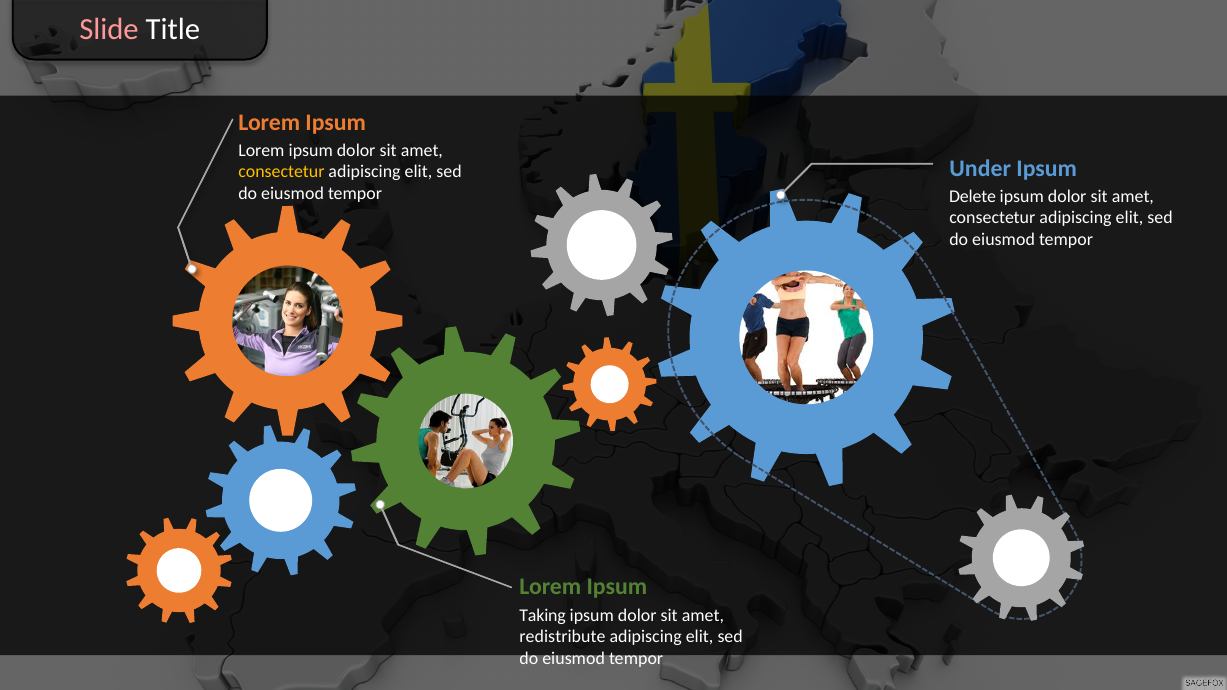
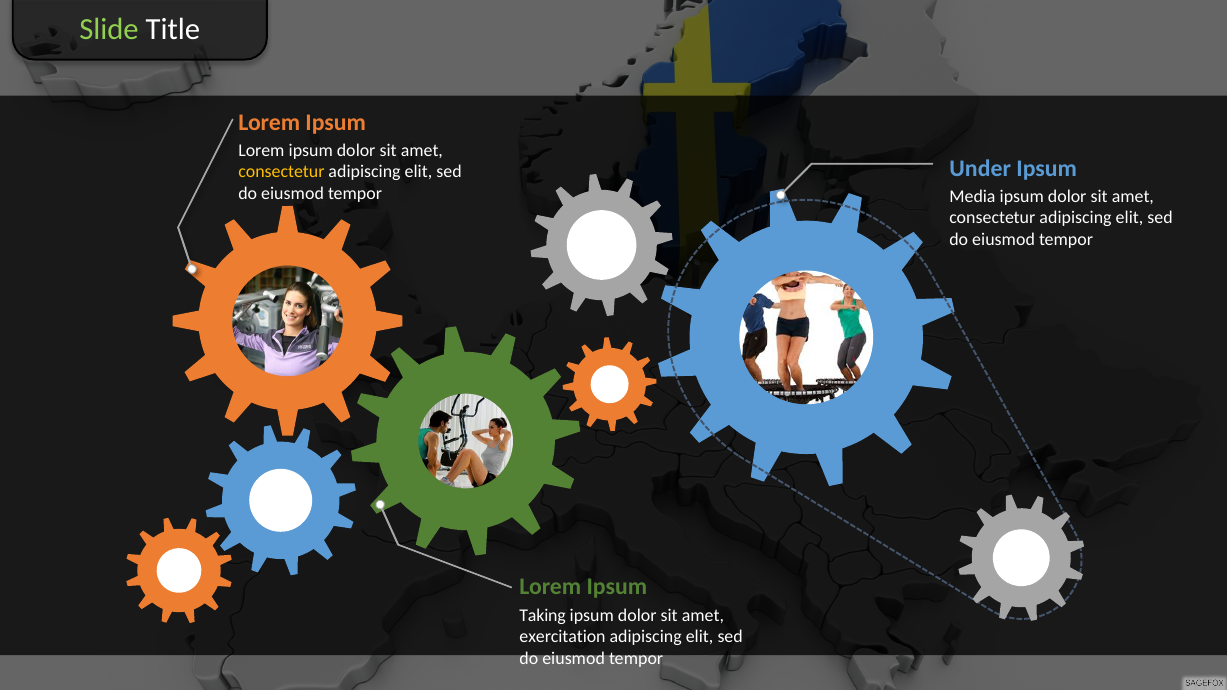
Slide colour: pink -> light green
Delete: Delete -> Media
redistribute: redistribute -> exercitation
